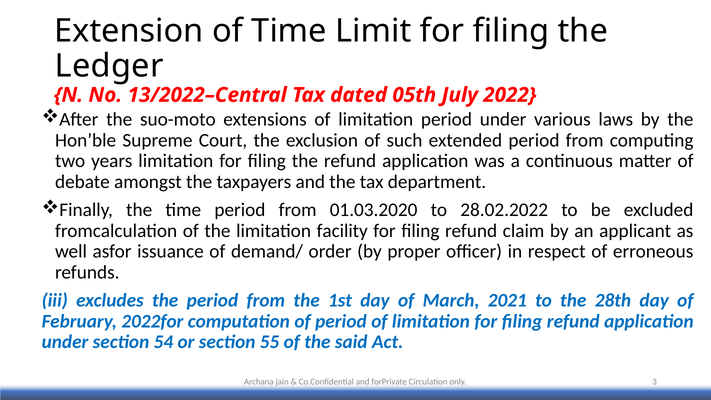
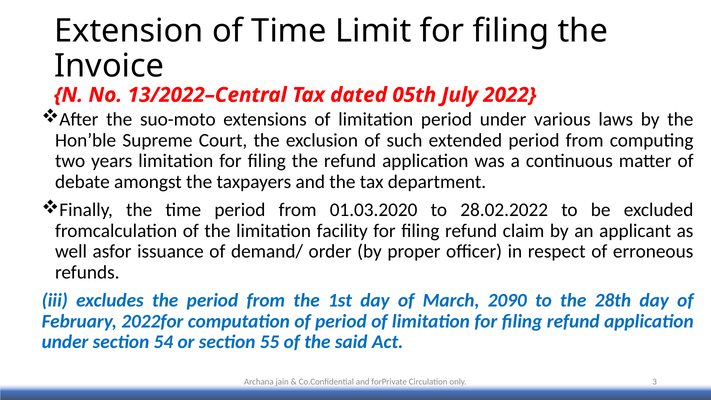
Ledger: Ledger -> Invoice
2021: 2021 -> 2090
